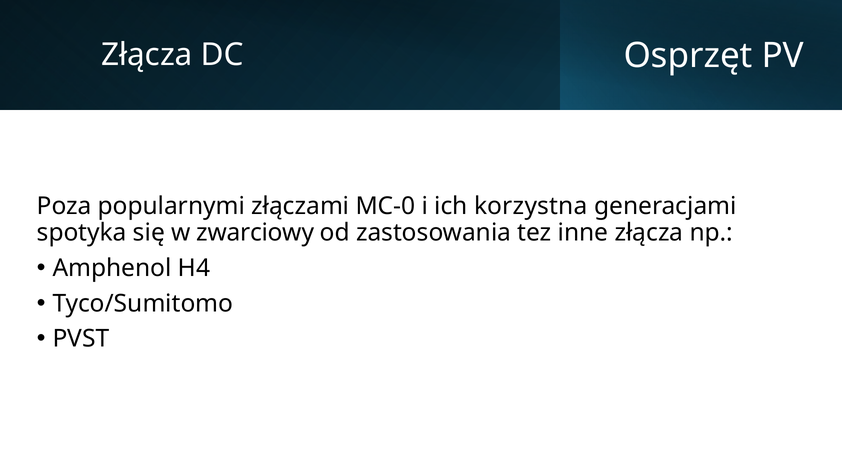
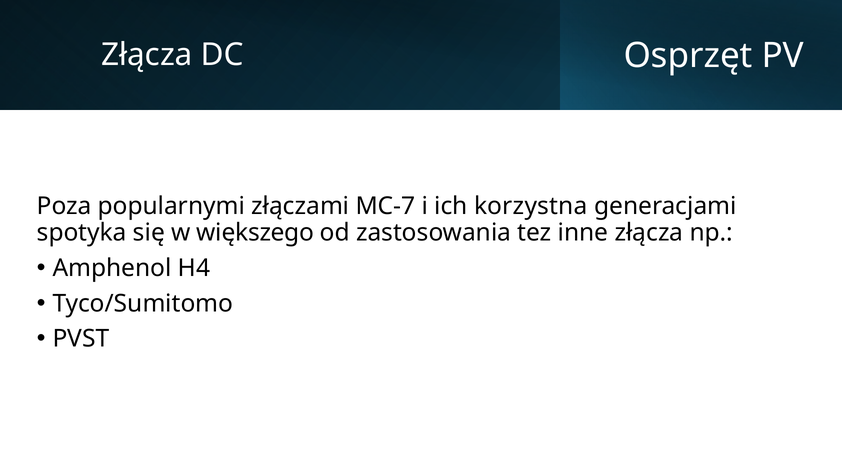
MC-0: MC-0 -> MC-7
zwarciowy: zwarciowy -> większego
